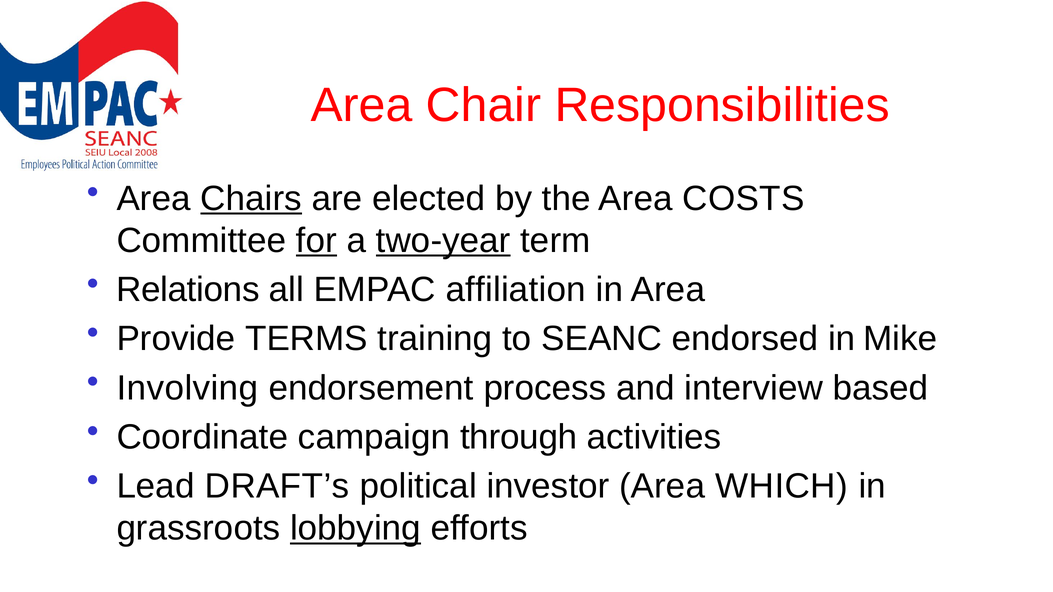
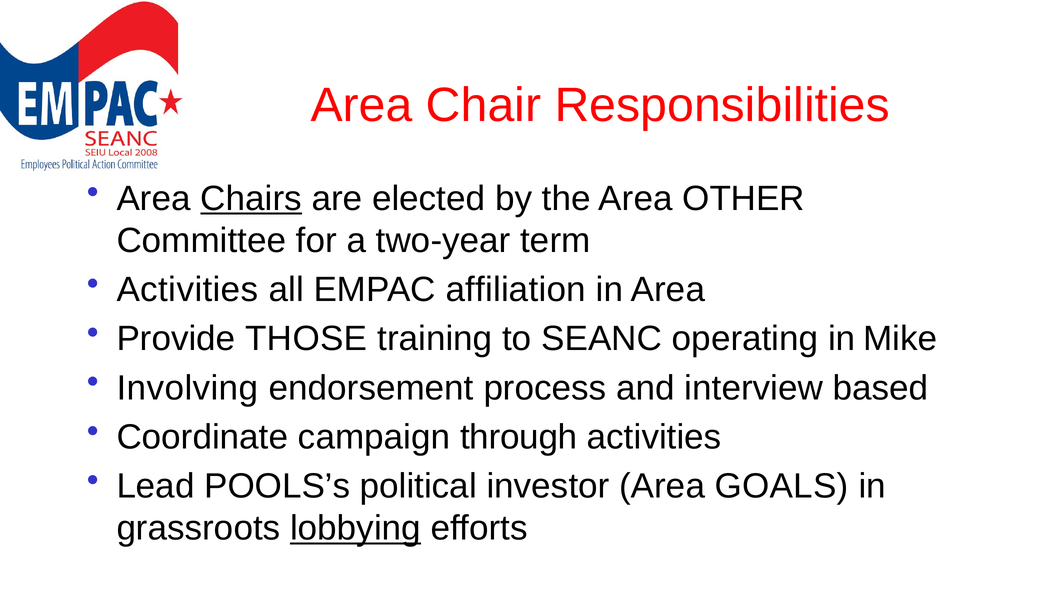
COSTS: COSTS -> OTHER
for underline: present -> none
two-year underline: present -> none
Relations at (188, 290): Relations -> Activities
TERMS: TERMS -> THOSE
endorsed: endorsed -> operating
DRAFT’s: DRAFT’s -> POOLS’s
WHICH: WHICH -> GOALS
